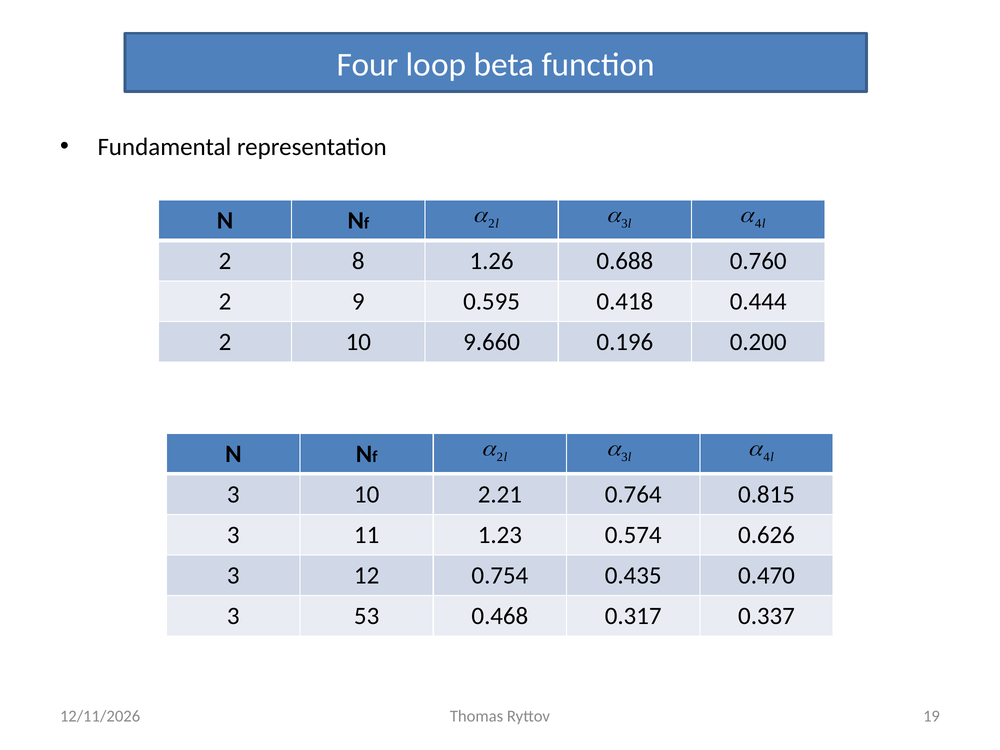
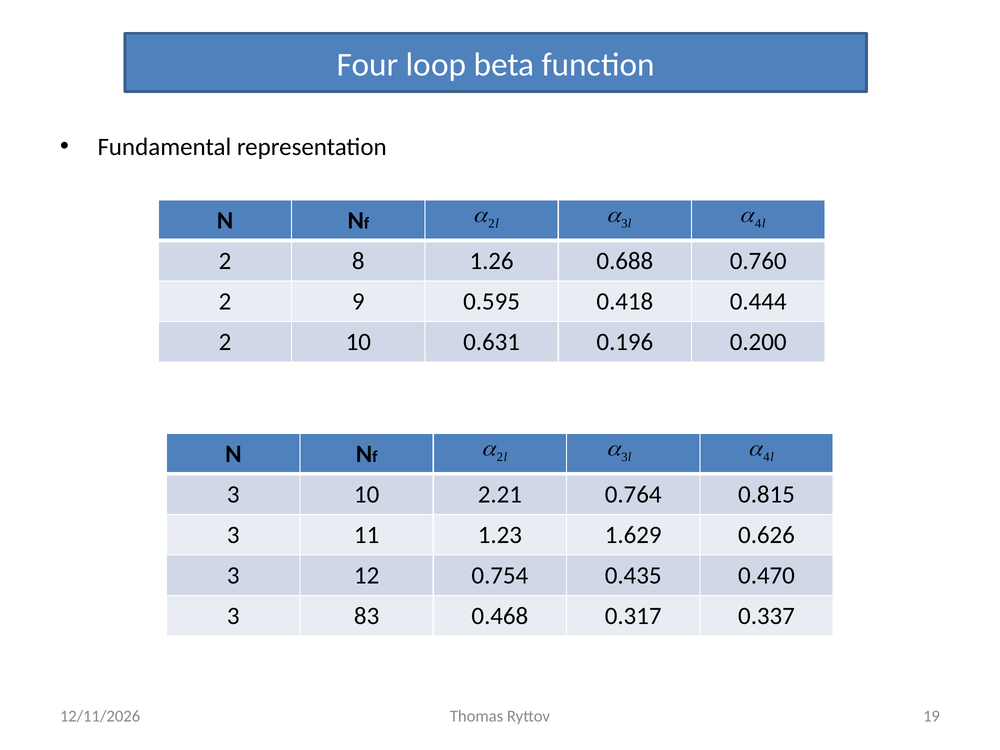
9.660: 9.660 -> 0.631
0.574: 0.574 -> 1.629
53: 53 -> 83
